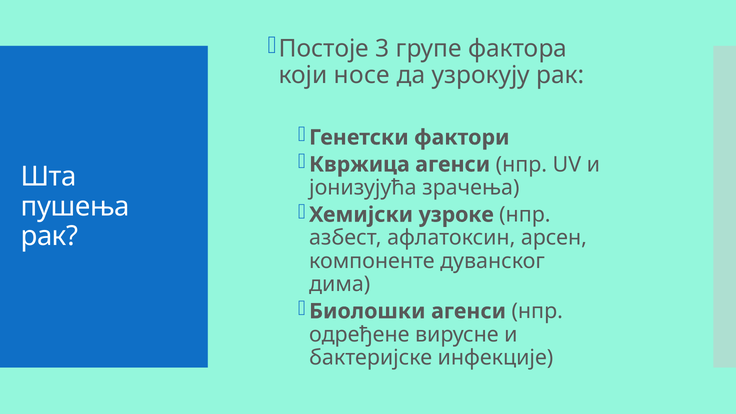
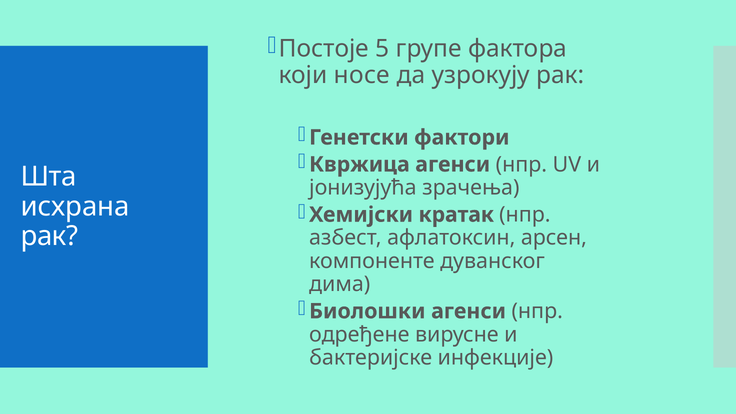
3: 3 -> 5
пушења: пушења -> исхрана
узроке: узроке -> кратак
